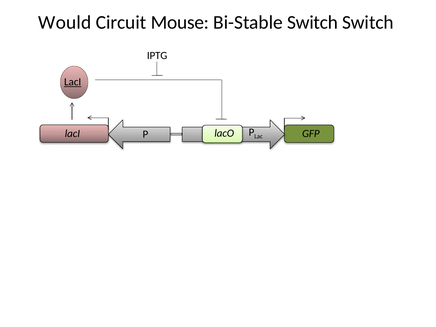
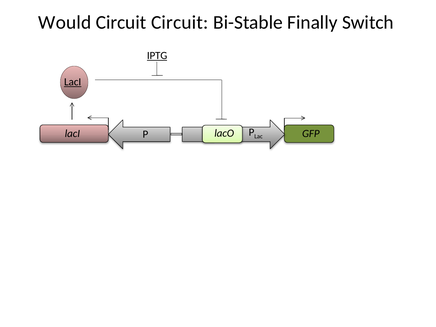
Circuit Mouse: Mouse -> Circuit
Bi-Stable Switch: Switch -> Finally
IPTG underline: none -> present
